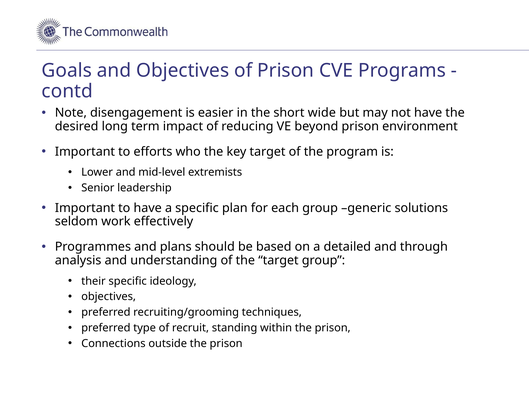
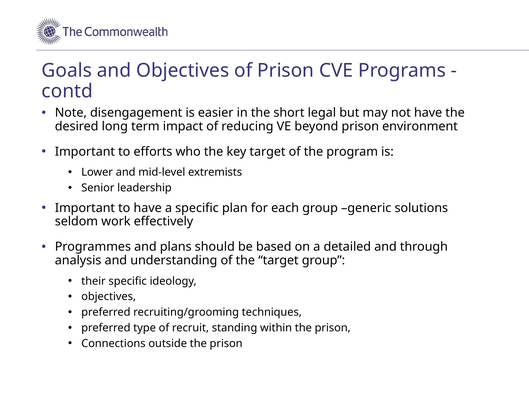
wide: wide -> legal
